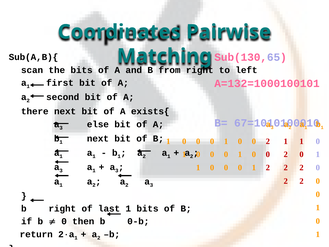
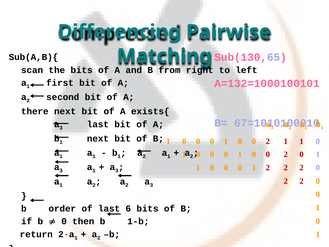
Coordinates: Coordinates -> Differencing
else at (98, 124): else -> last
b right: right -> order
last 1: 1 -> 6
0-b: 0-b -> 1-b
